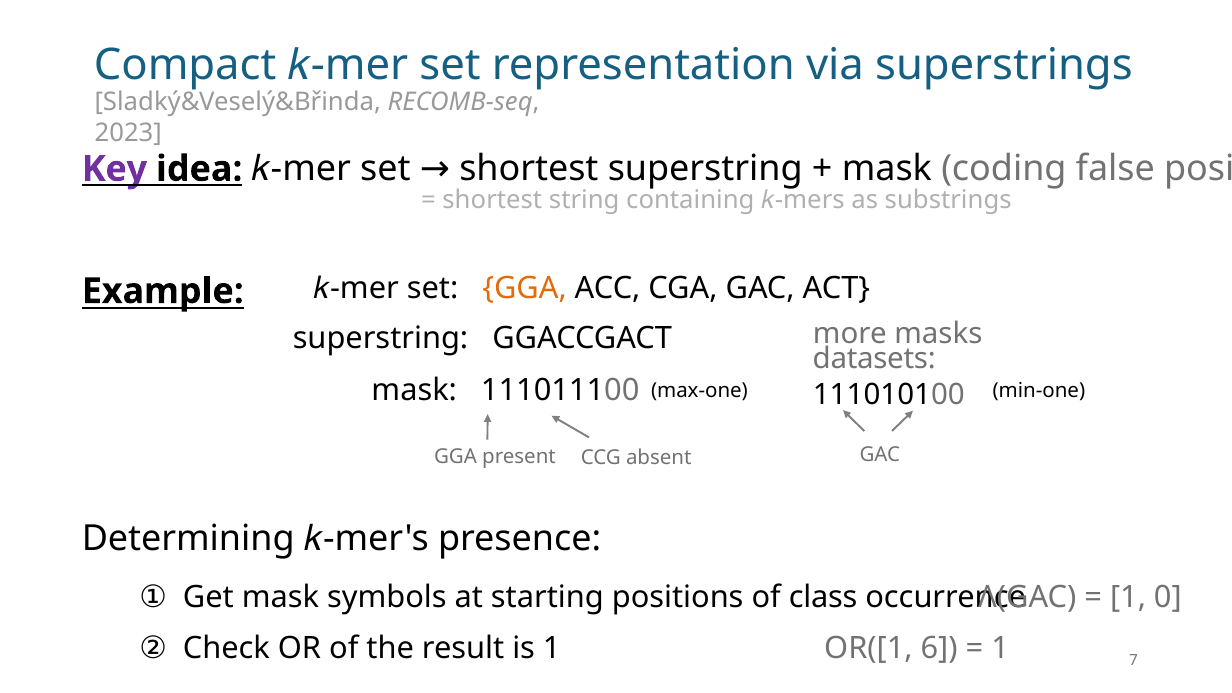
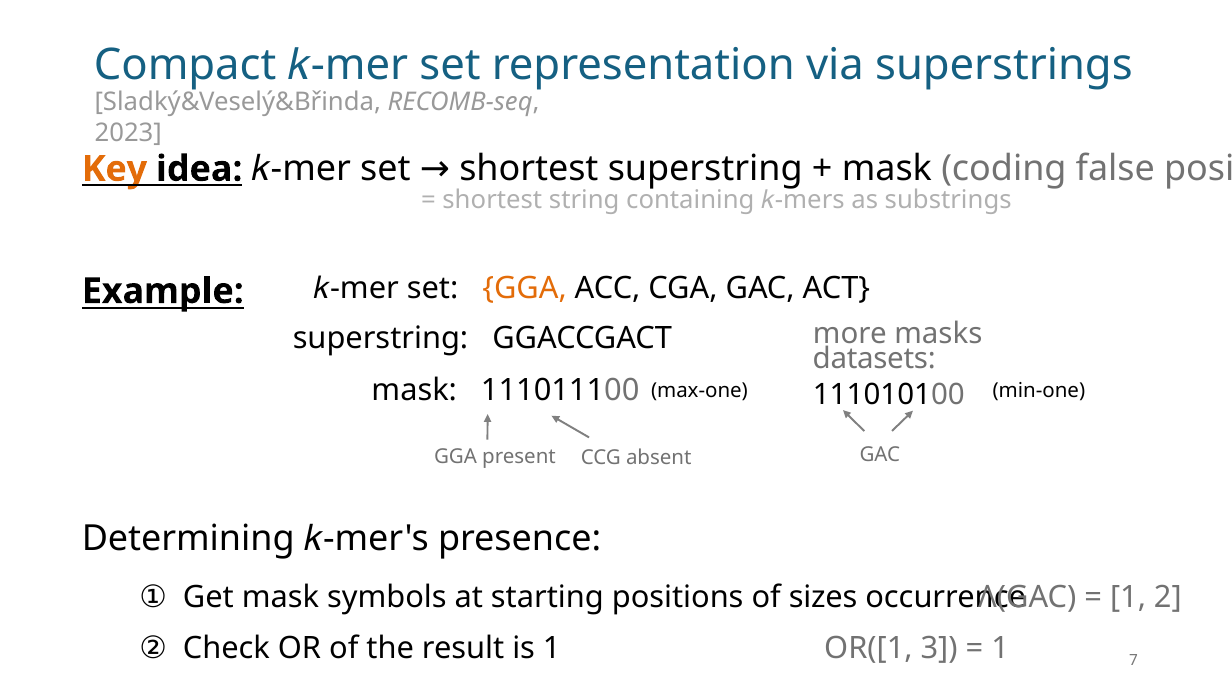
Key colour: purple -> orange
class: class -> sizes
0: 0 -> 2
6: 6 -> 3
